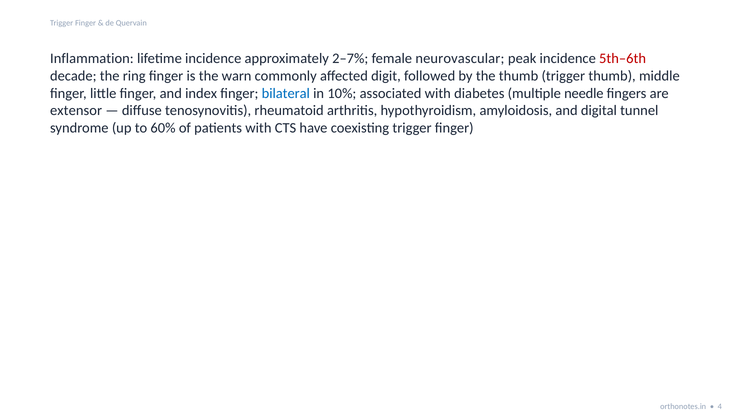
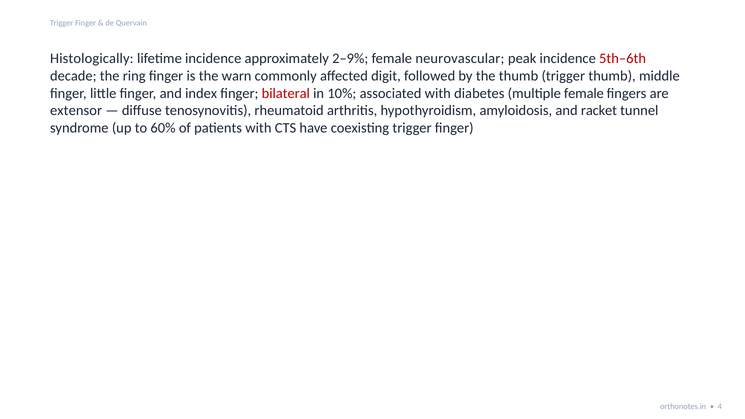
Inflammation: Inflammation -> Histologically
2–7%: 2–7% -> 2–9%
bilateral colour: blue -> red
multiple needle: needle -> female
digital: digital -> racket
